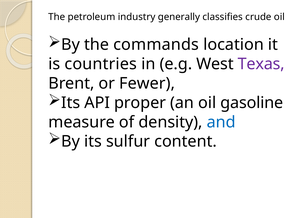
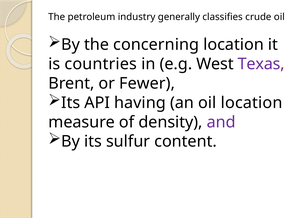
commands: commands -> concerning
proper: proper -> having
oil gasoline: gasoline -> location
and colour: blue -> purple
